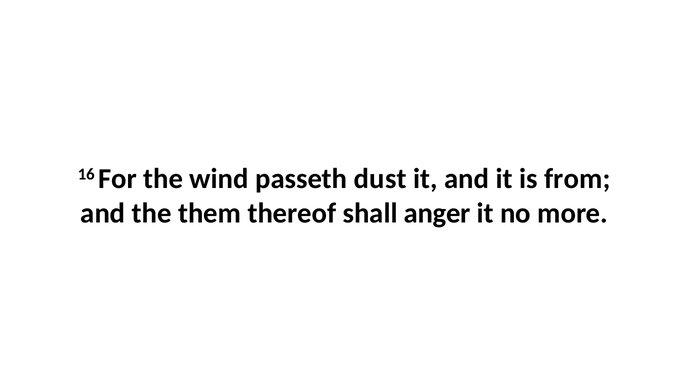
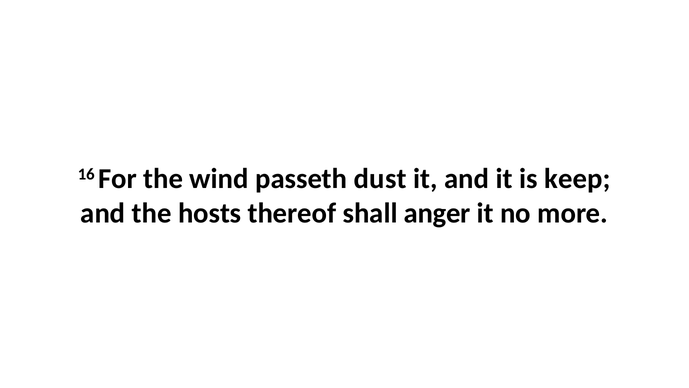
from: from -> keep
them: them -> hosts
